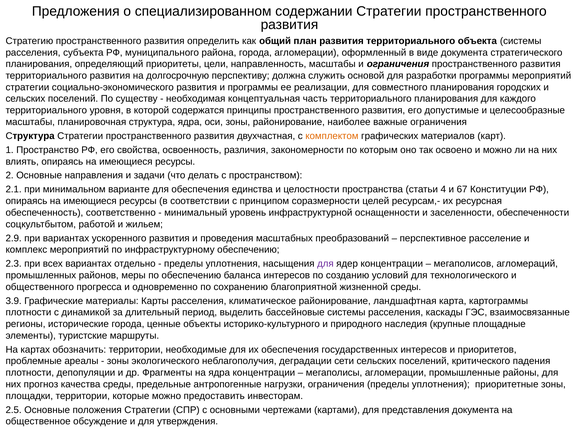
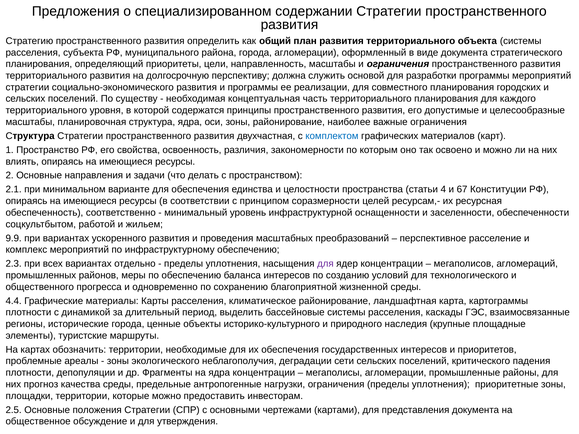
комплектом colour: orange -> blue
2.9: 2.9 -> 9.9
3.9: 3.9 -> 4.4
